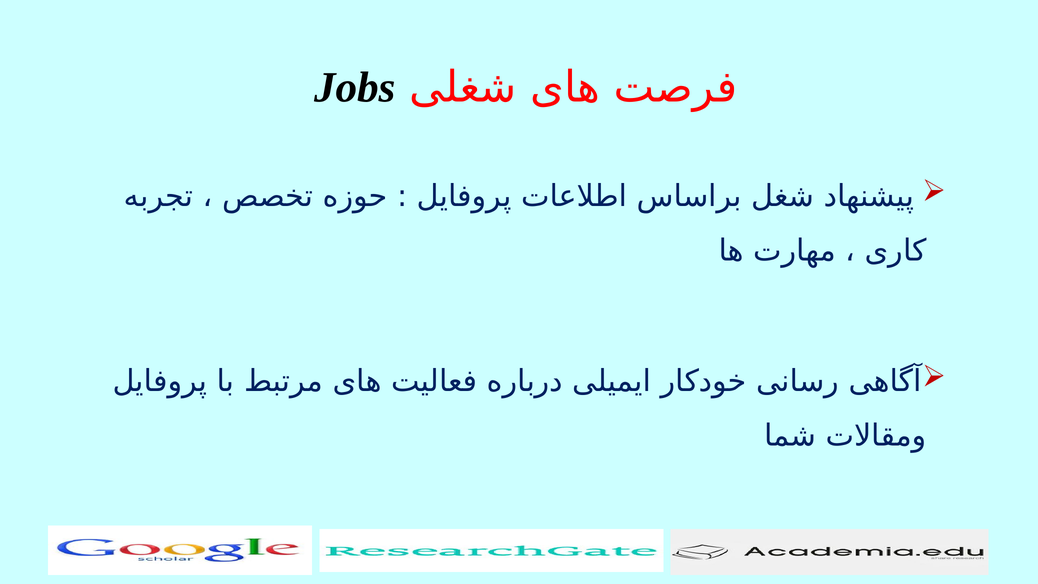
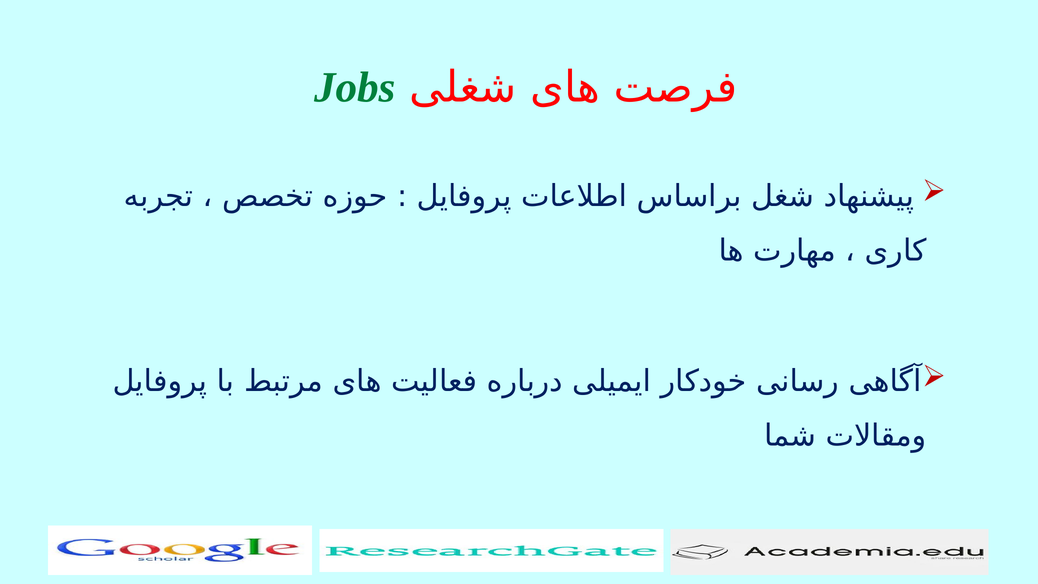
Jobs colour: black -> green
